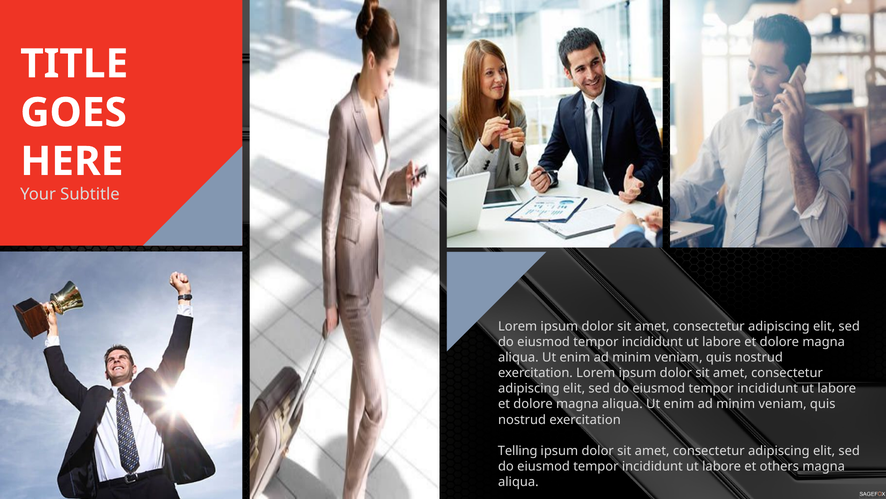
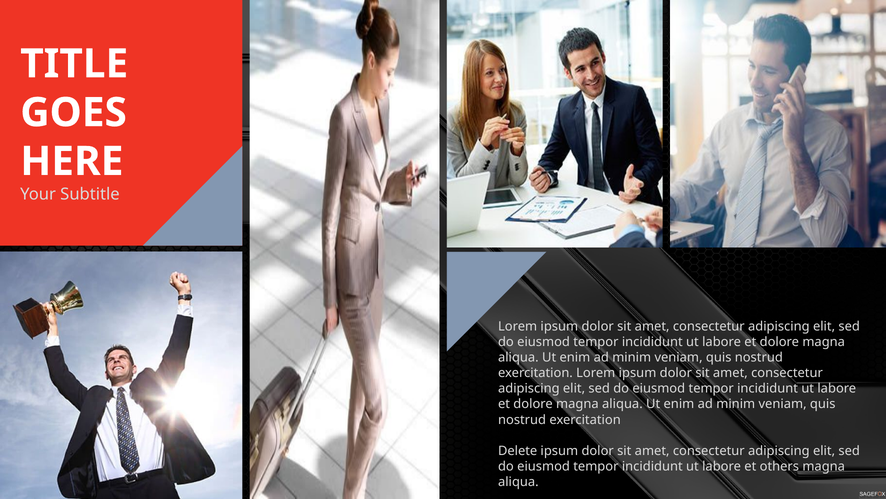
Telling: Telling -> Delete
